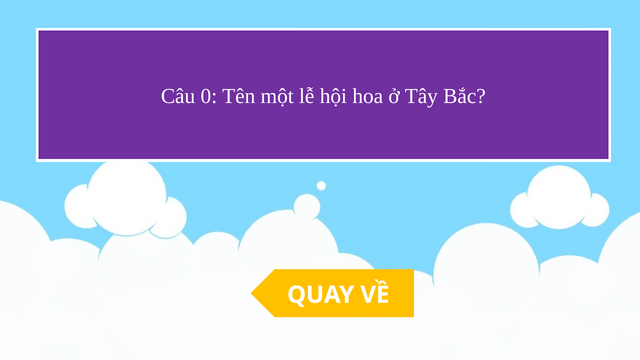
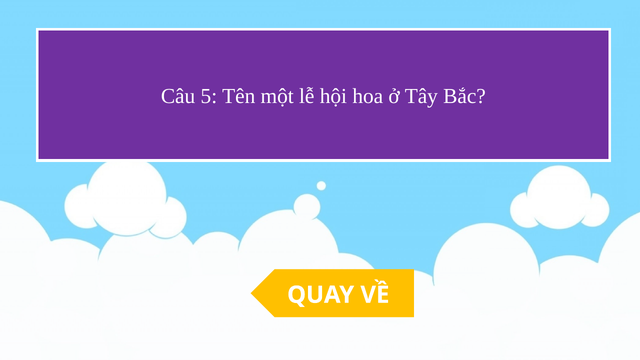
0: 0 -> 5
